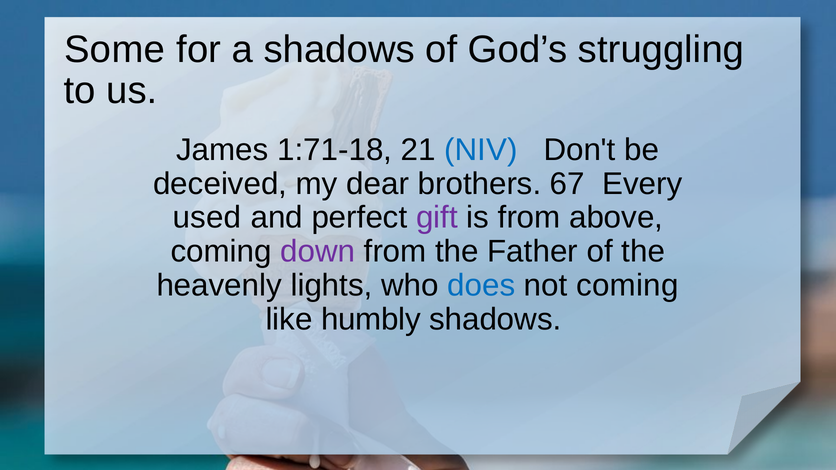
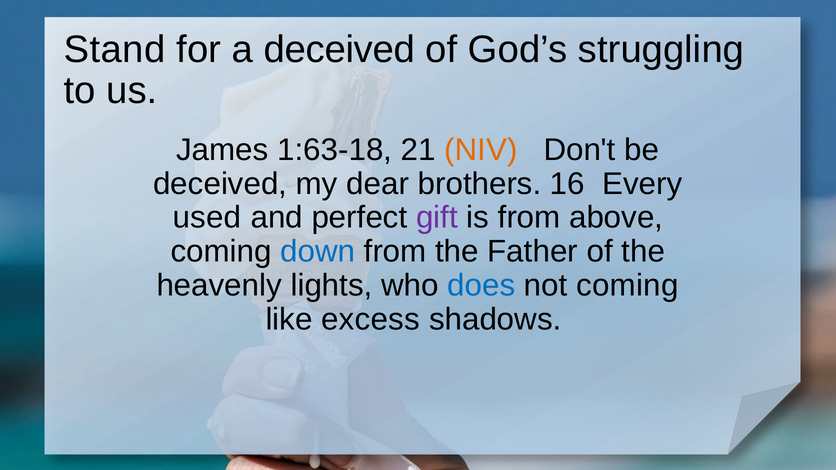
Some: Some -> Stand
a shadows: shadows -> deceived
1:71-18: 1:71-18 -> 1:63-18
NIV colour: blue -> orange
67: 67 -> 16
down colour: purple -> blue
humbly: humbly -> excess
